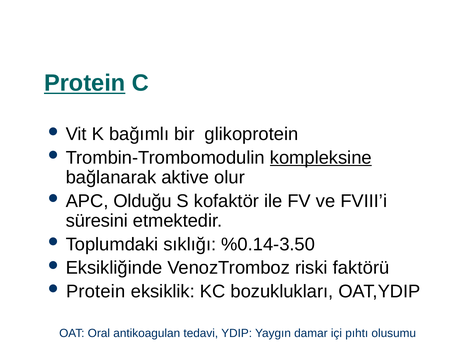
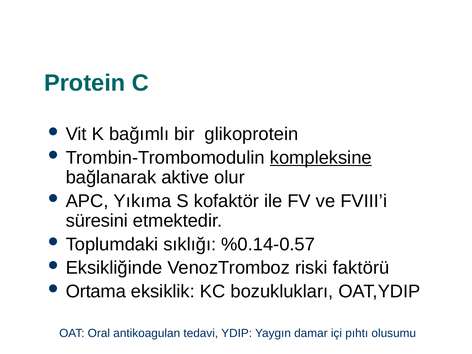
Protein at (85, 83) underline: present -> none
Olduğu: Olduğu -> Yıkıma
%0.14-3.50: %0.14-3.50 -> %0.14-0.57
Protein at (96, 291): Protein -> Ortama
